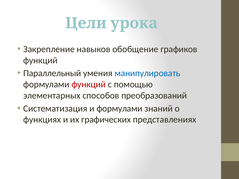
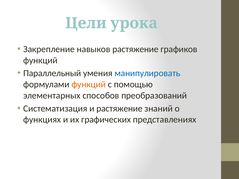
навыков обобщение: обобщение -> растяжение
функций at (89, 84) colour: red -> orange
и формулами: формулами -> растяжение
